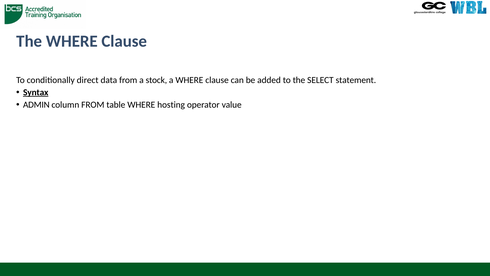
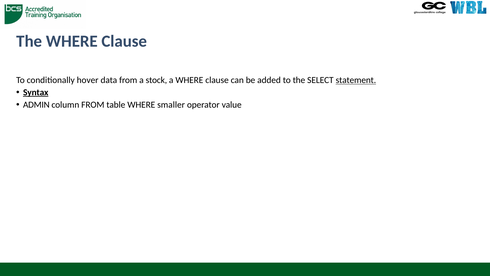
direct: direct -> hover
statement underline: none -> present
hosting: hosting -> smaller
